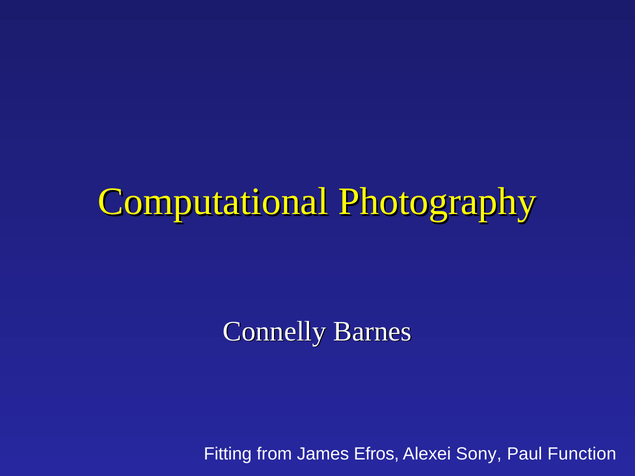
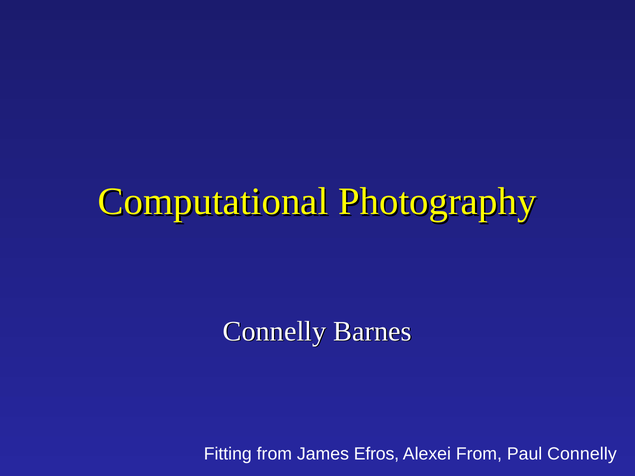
Alexei Sony: Sony -> From
Paul Function: Function -> Connelly
